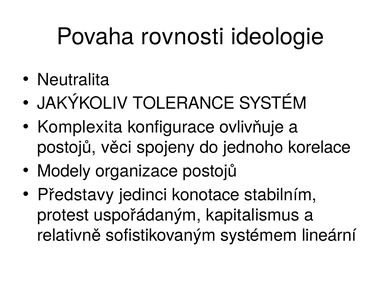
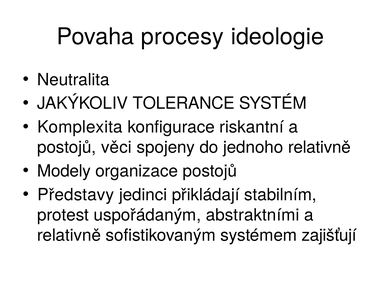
rovnosti: rovnosti -> procesy
ovlivňuje: ovlivňuje -> riskantní
jednoho korelace: korelace -> relativně
konotace: konotace -> přikládají
kapitalismus: kapitalismus -> abstraktními
lineární: lineární -> zajišťují
